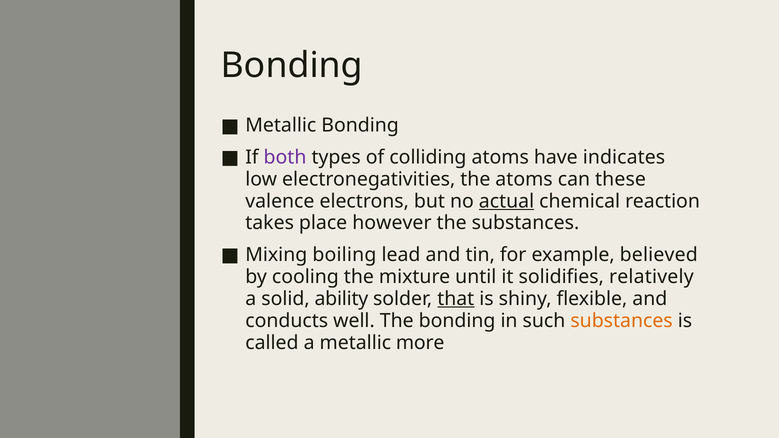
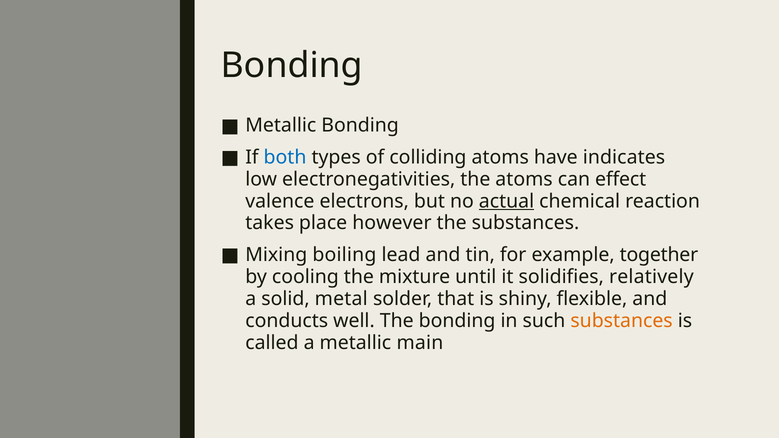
both colour: purple -> blue
these: these -> effect
believed: believed -> together
ability: ability -> metal
that underline: present -> none
more: more -> main
